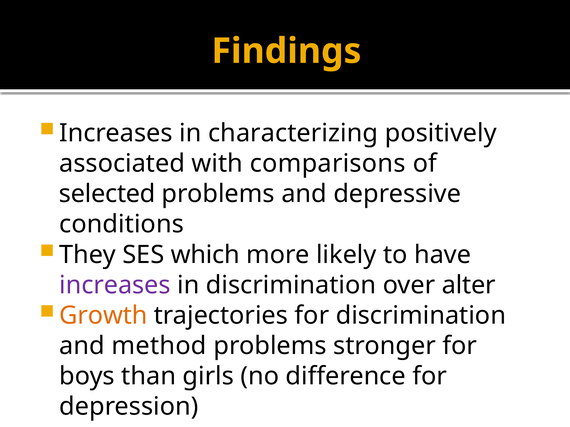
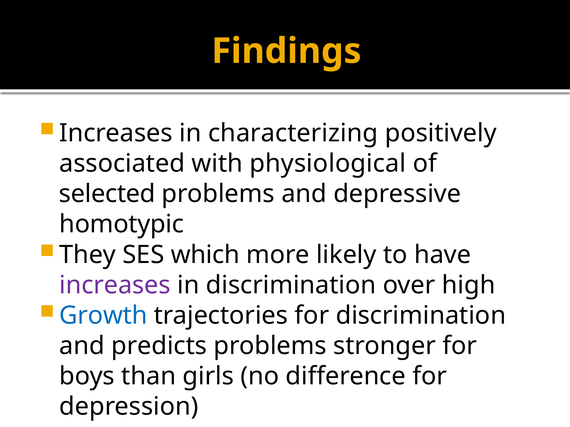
comparisons: comparisons -> physiological
conditions: conditions -> homotypic
alter: alter -> high
Growth colour: orange -> blue
method: method -> predicts
